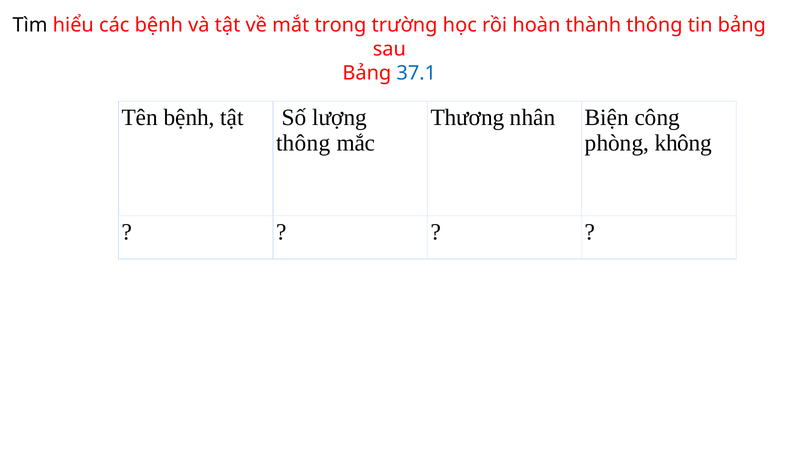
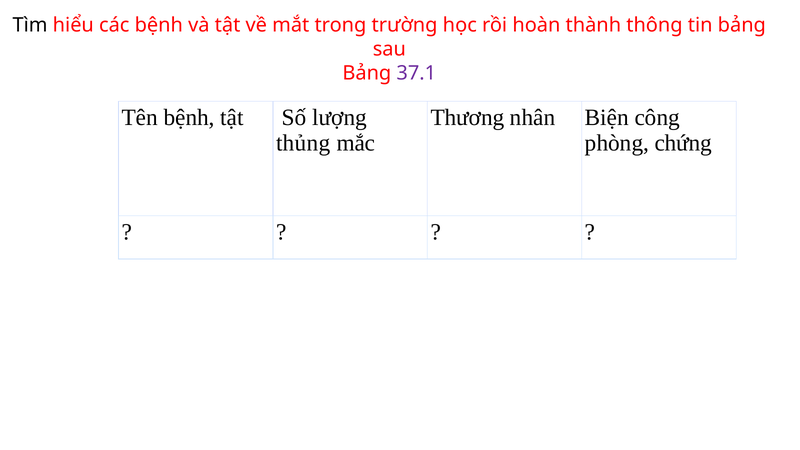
37.1 colour: blue -> purple
thông at (303, 143): thông -> thủng
không: không -> chứng
